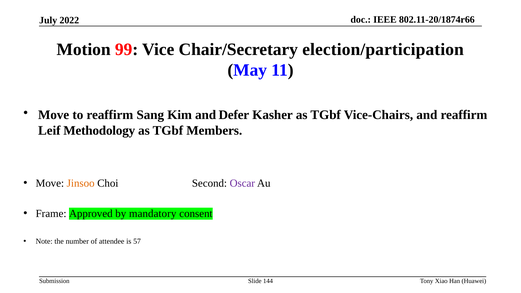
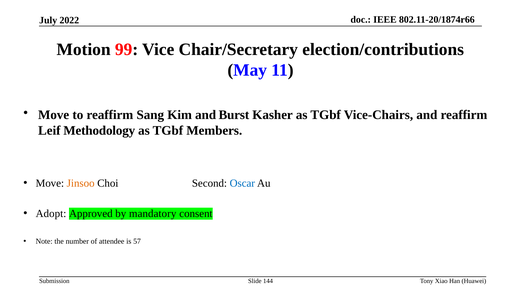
election/participation: election/participation -> election/contributions
Defer: Defer -> Burst
Oscar colour: purple -> blue
Frame: Frame -> Adopt
